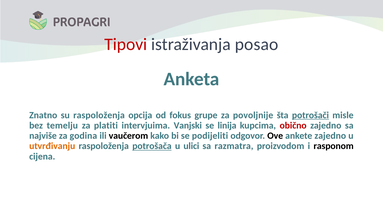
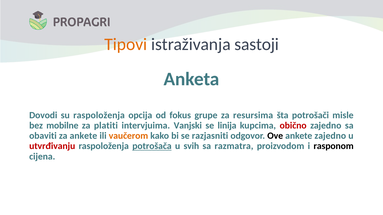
Tipovi colour: red -> orange
posao: posao -> sastoji
Znatno: Znatno -> Dovodi
povoljnije: povoljnije -> resursima
potrošači underline: present -> none
temelju: temelju -> mobilne
najviše: najviše -> obaviti
za godina: godina -> ankete
vaučerom colour: black -> orange
podijeliti: podijeliti -> razjasniti
utvrđivanju colour: orange -> red
ulici: ulici -> svih
